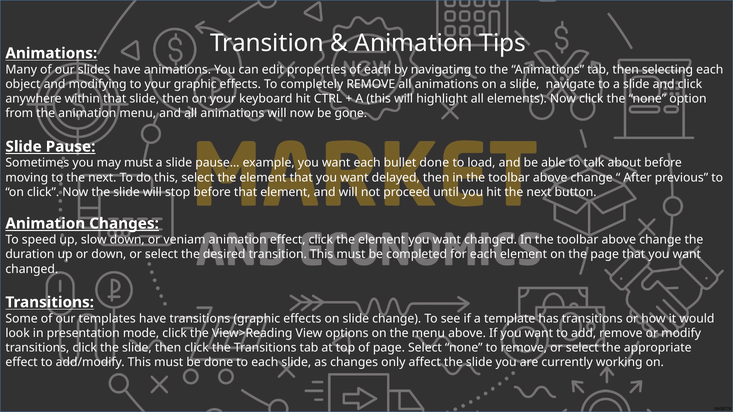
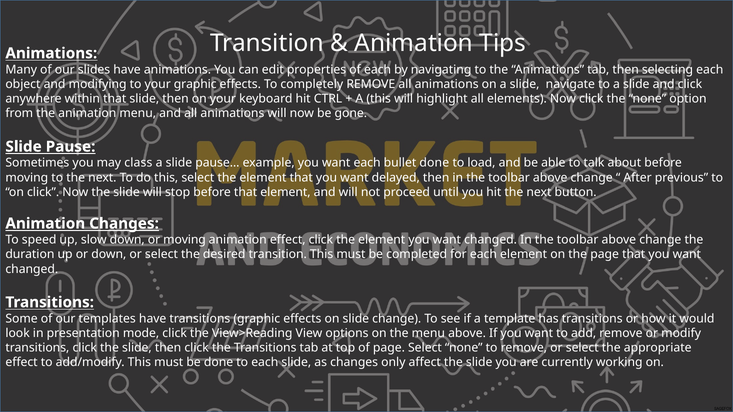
may must: must -> class
or veniam: veniam -> moving
